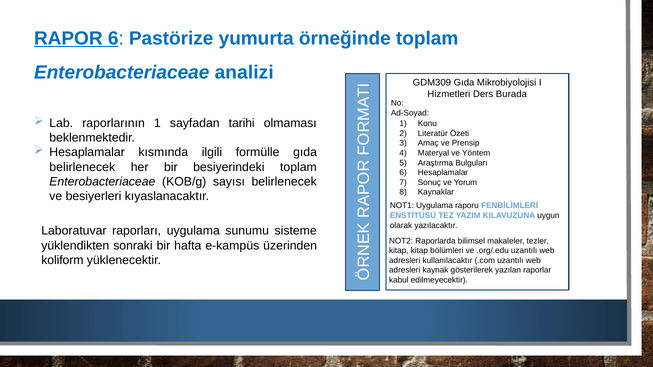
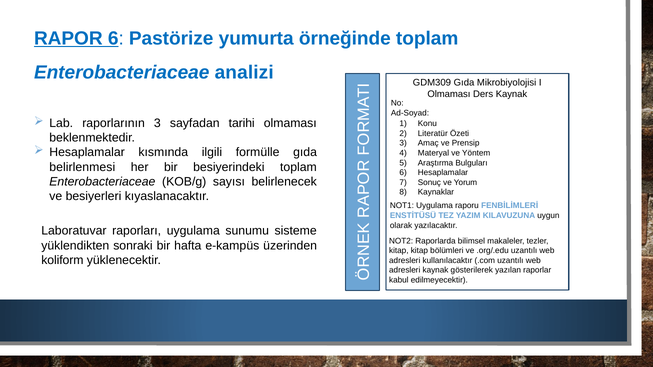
Hizmetleri at (449, 94): Hizmetleri -> Olmaması
Ders Burada: Burada -> Kaynak
raporlarının 1: 1 -> 3
belirlenecek at (82, 167): belirlenecek -> belirlenmesi
